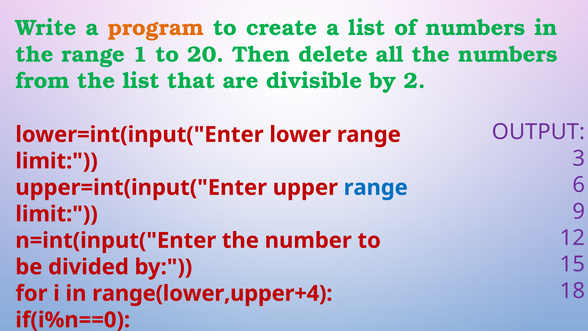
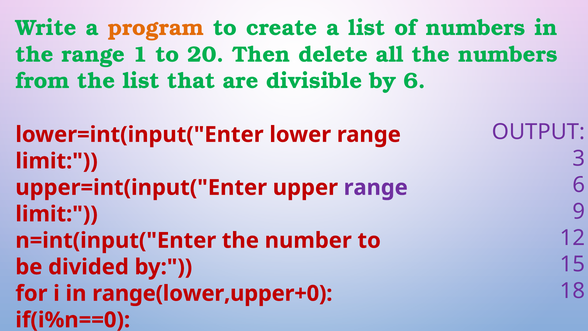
by 2: 2 -> 6
range at (376, 187) colour: blue -> purple
range(lower,upper+4: range(lower,upper+4 -> range(lower,upper+0
